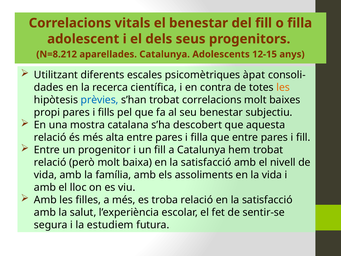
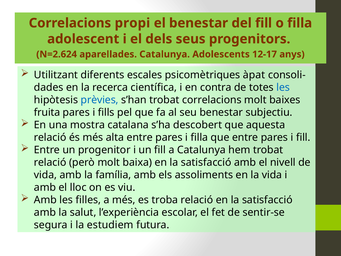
vitals: vitals -> propi
N=8.212: N=8.212 -> N=2.624
12-15: 12-15 -> 12-17
les at (283, 87) colour: orange -> blue
propi: propi -> fruita
